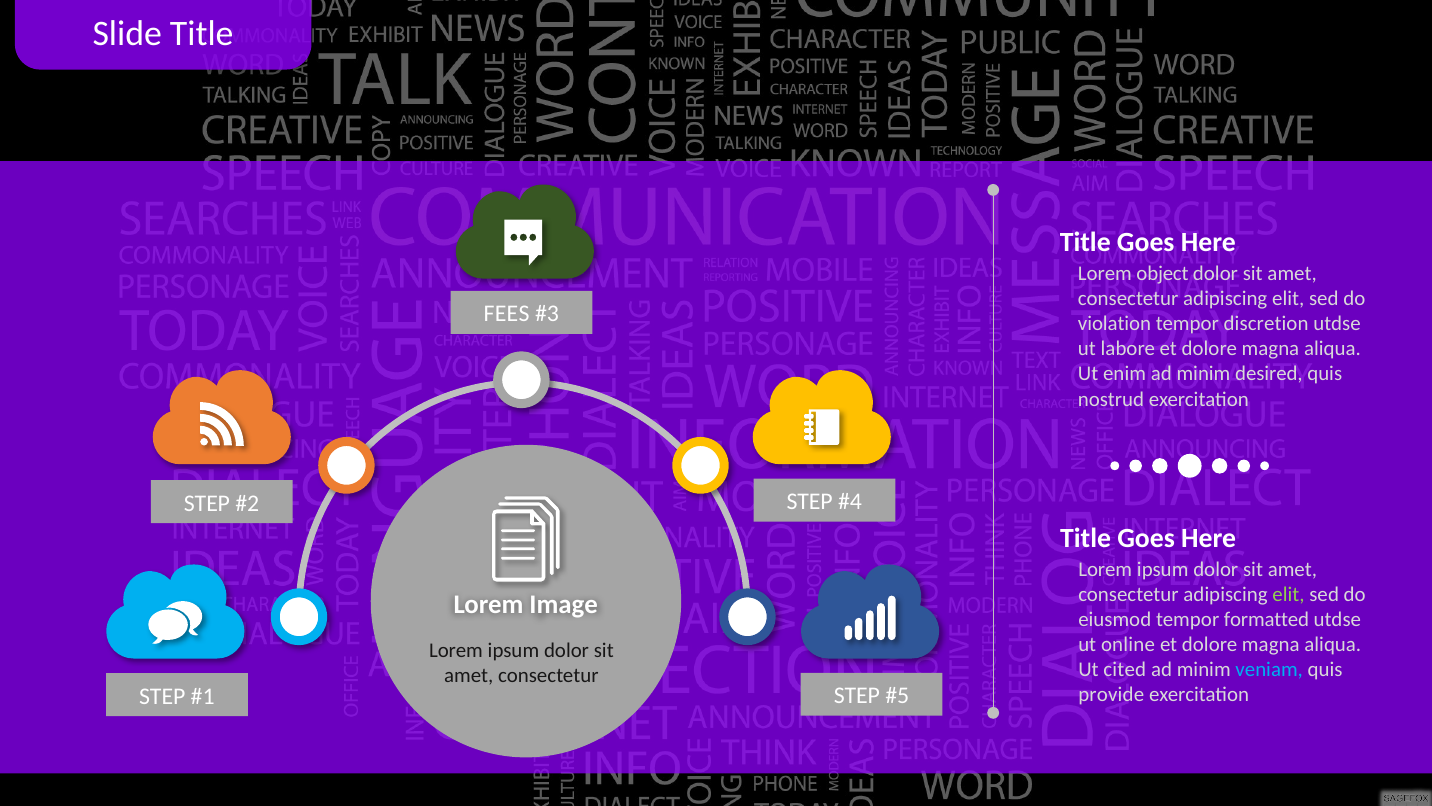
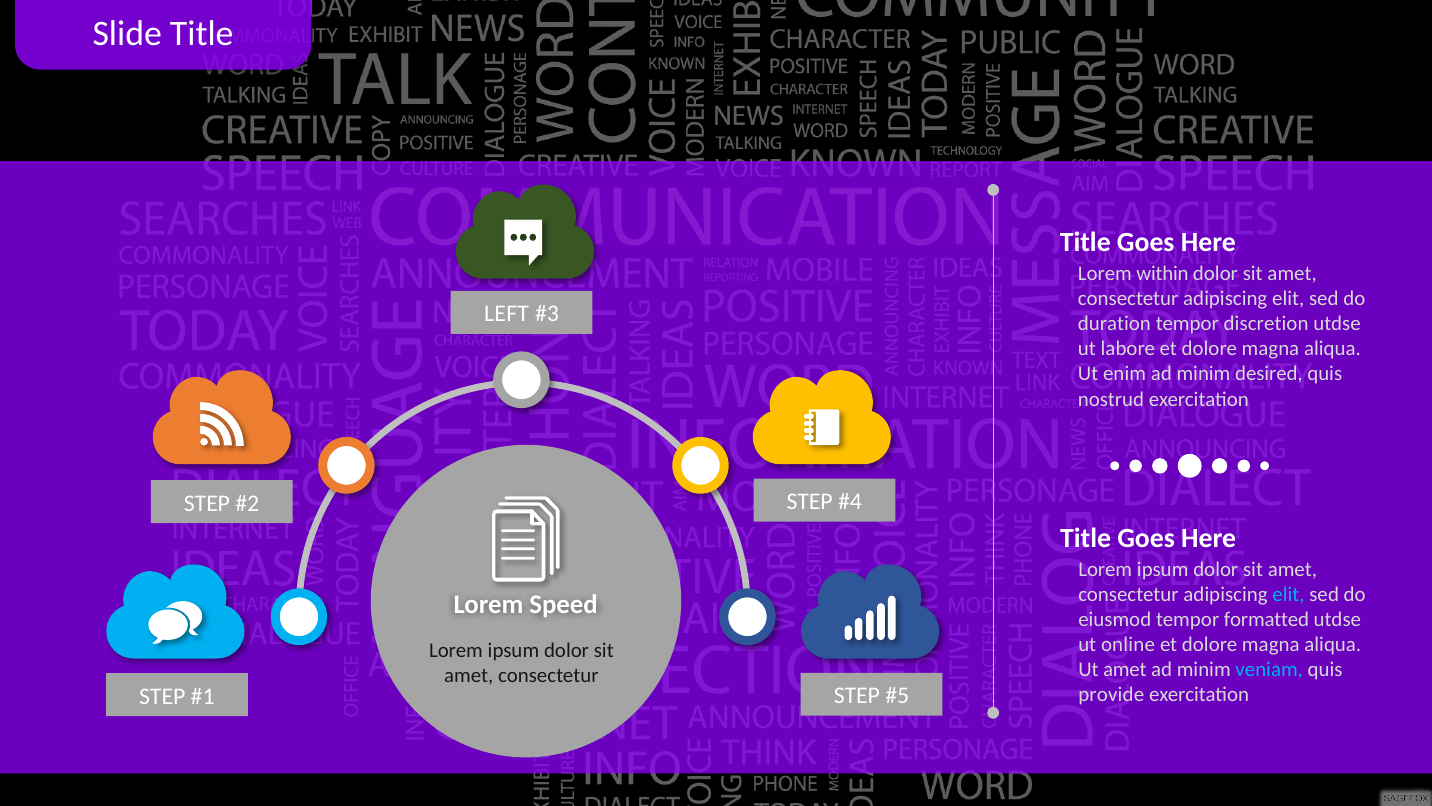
object: object -> within
FEES: FEES -> LEFT
violation: violation -> duration
elit at (1289, 594) colour: light green -> light blue
Image: Image -> Speed
Ut cited: cited -> amet
